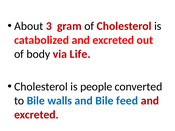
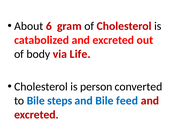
3: 3 -> 6
people: people -> person
walls: walls -> steps
